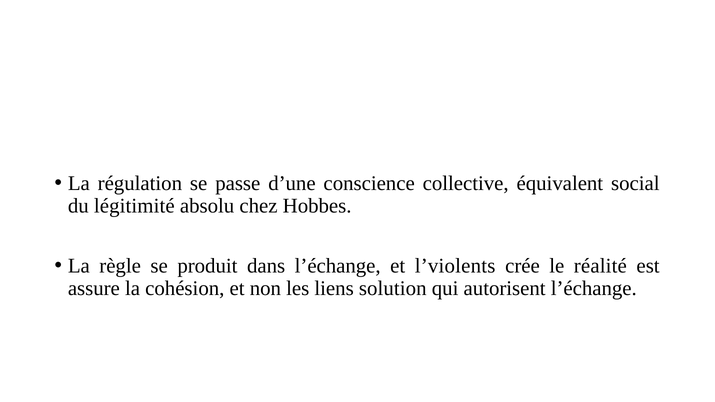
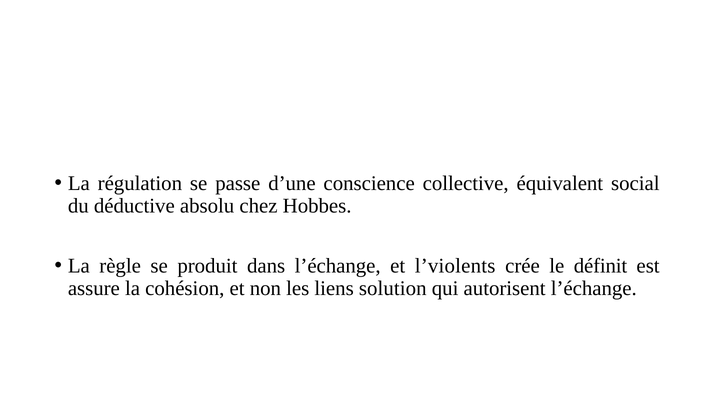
légitimité: légitimité -> déductive
réalité: réalité -> définit
